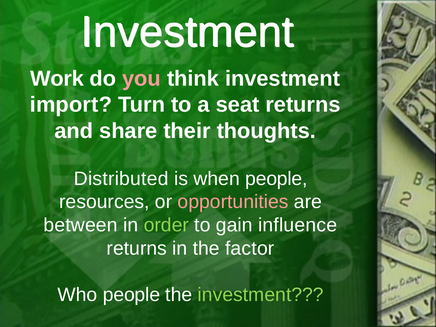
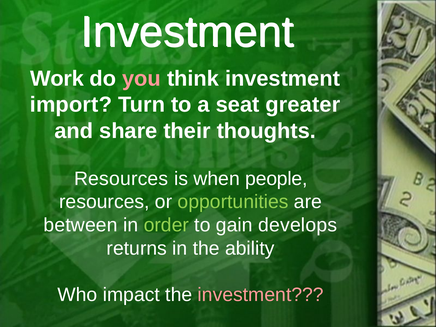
seat returns: returns -> greater
Distributed at (121, 179): Distributed -> Resources
opportunities colour: pink -> light green
influence: influence -> develops
factor: factor -> ability
Who people: people -> impact
investment at (261, 295) colour: light green -> pink
